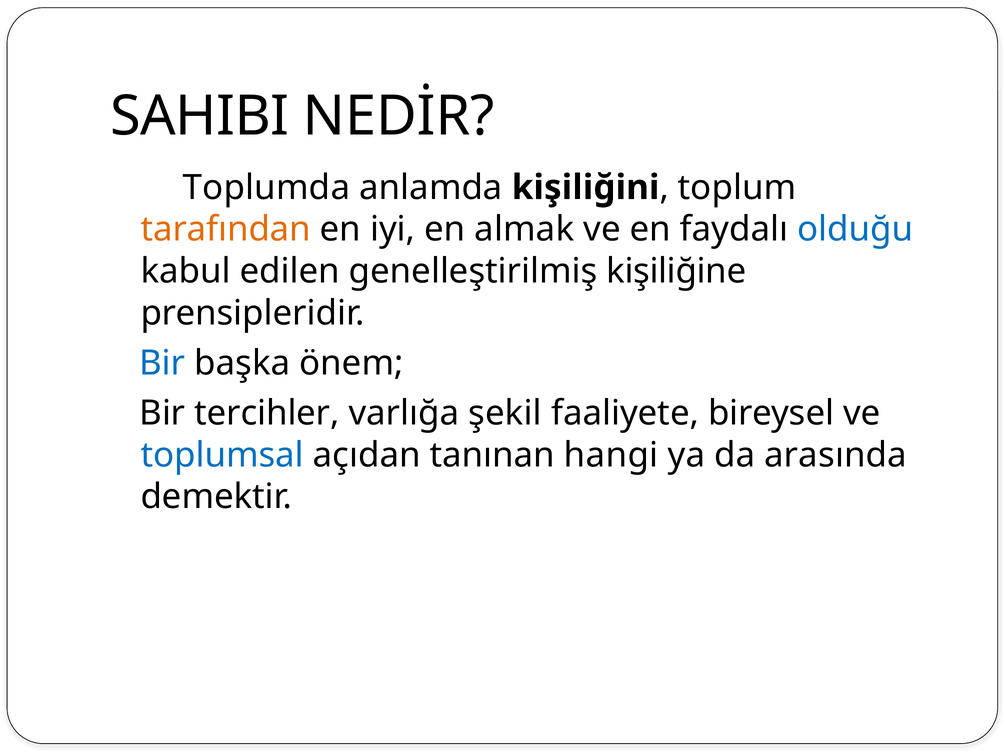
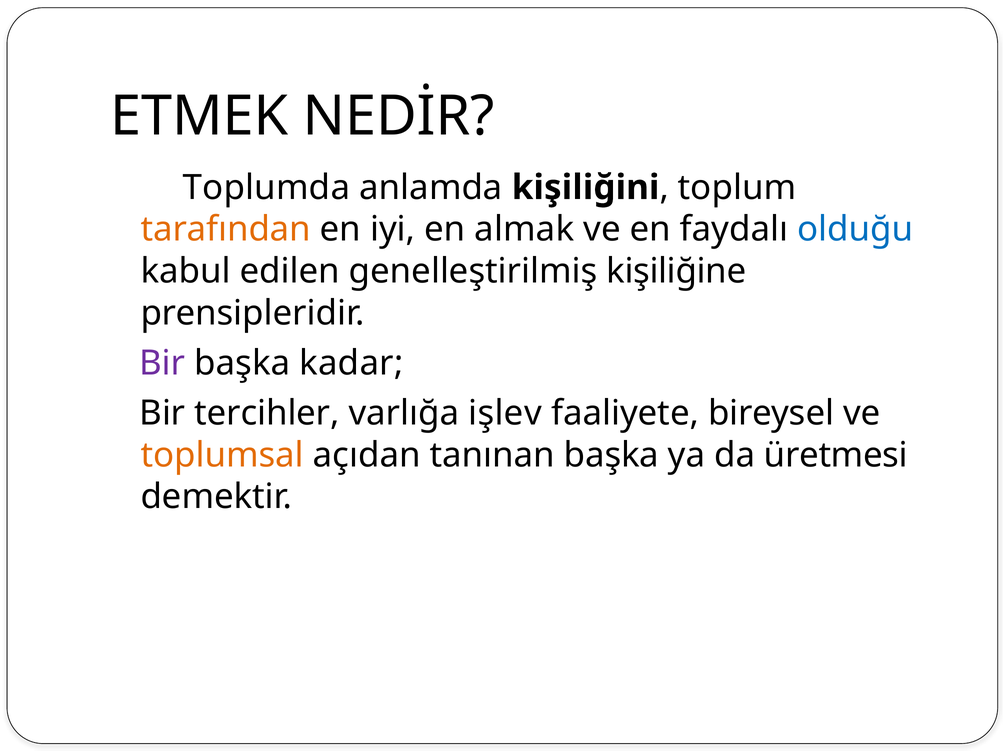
SAHIBI: SAHIBI -> ETMEK
Bir at (162, 363) colour: blue -> purple
önem: önem -> kadar
şekil: şekil -> işlev
toplumsal colour: blue -> orange
tanınan hangi: hangi -> başka
arasında: arasında -> üretmesi
